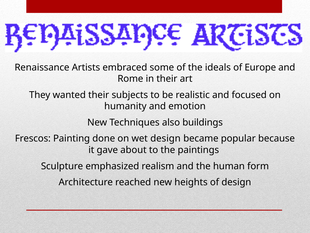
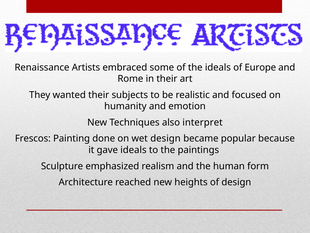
buildings: buildings -> interpret
gave about: about -> ideals
